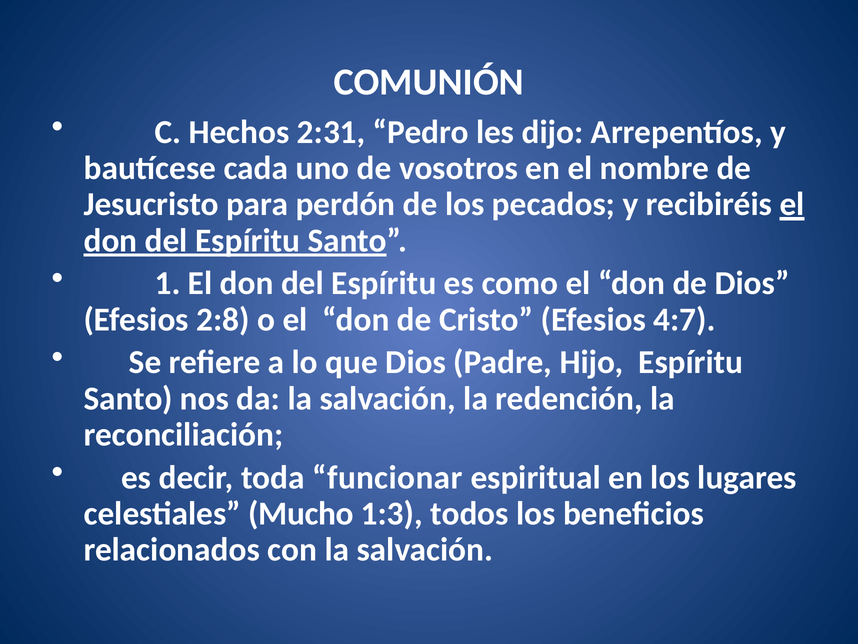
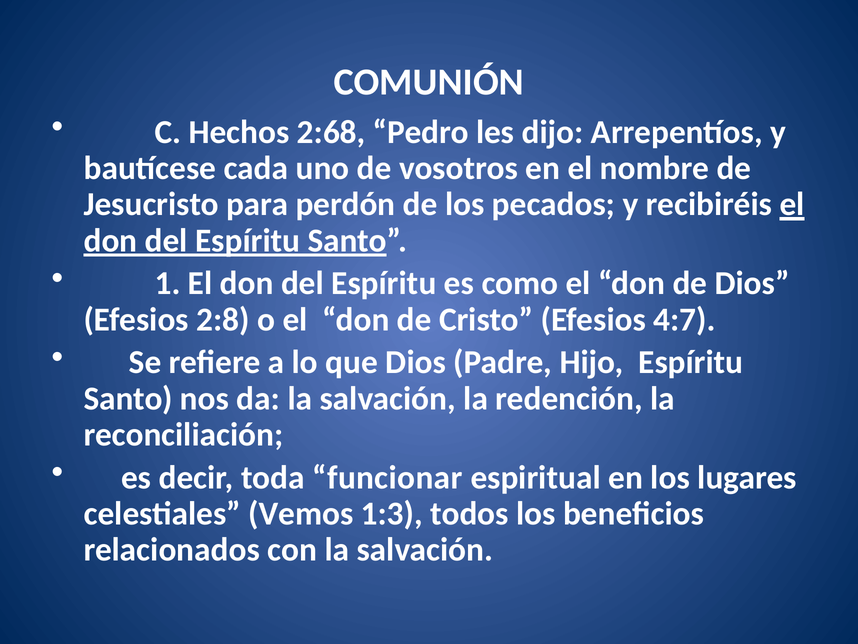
2:31: 2:31 -> 2:68
Mucho: Mucho -> Vemos
